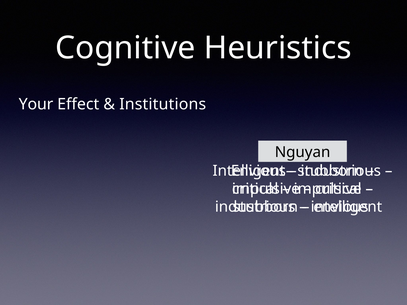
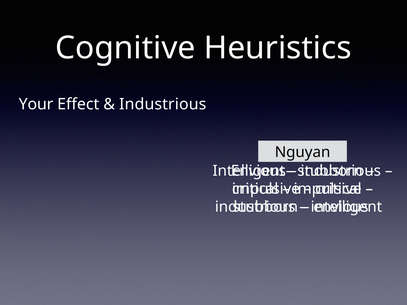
Institutions at (163, 104): Institutions -> Industrious
